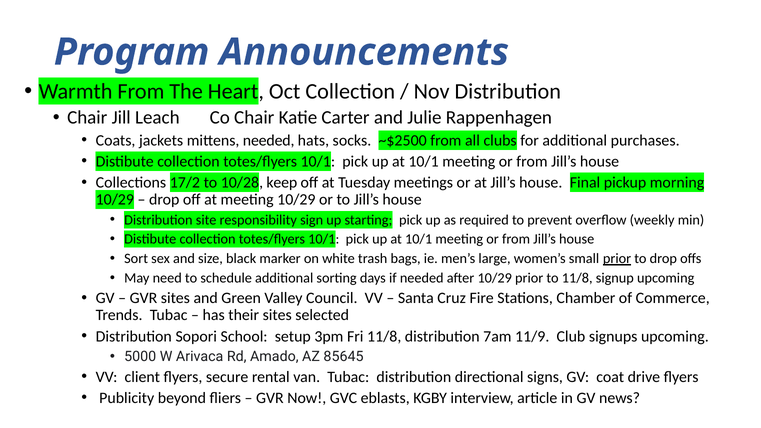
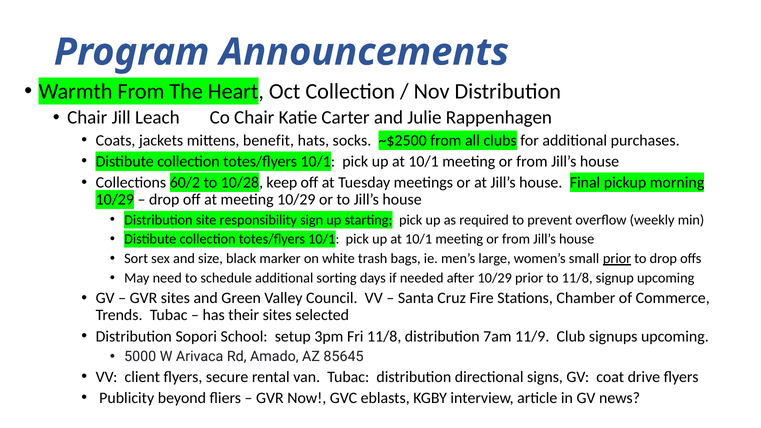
mittens needed: needed -> benefit
17/2: 17/2 -> 60/2
